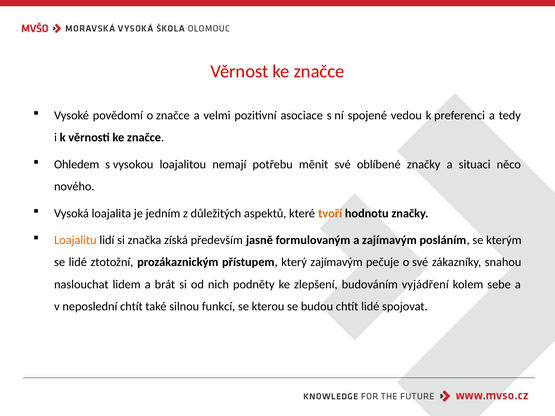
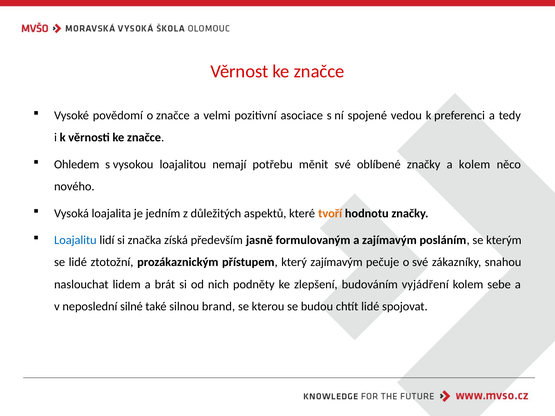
a situaci: situaci -> kolem
Loajalitu colour: orange -> blue
neposlední chtít: chtít -> silné
funkcí: funkcí -> brand
